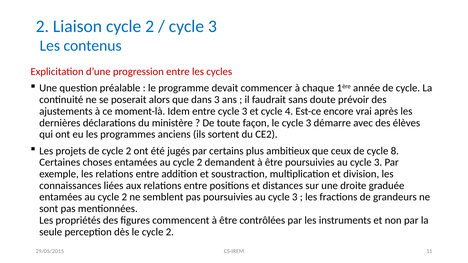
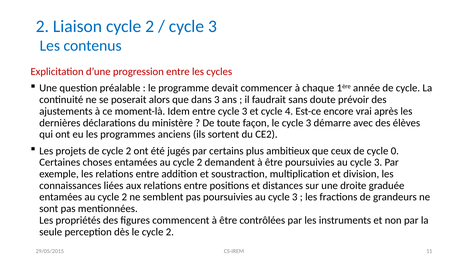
8: 8 -> 0
